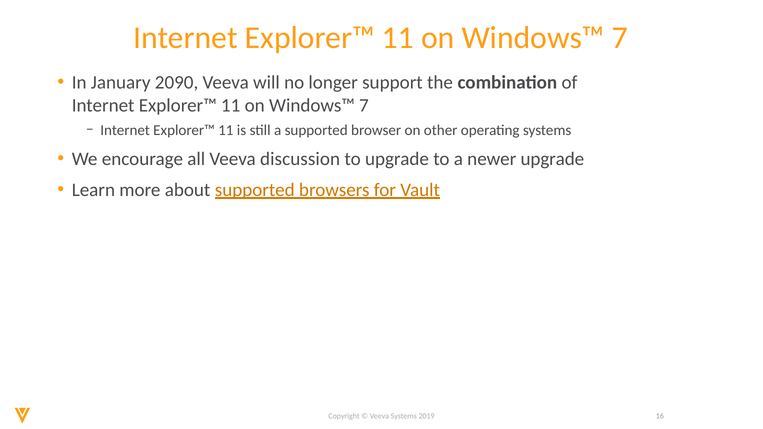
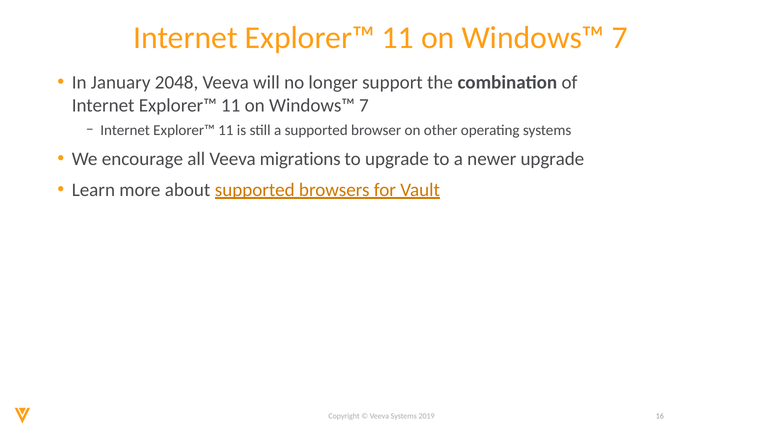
2090: 2090 -> 2048
discussion: discussion -> migrations
